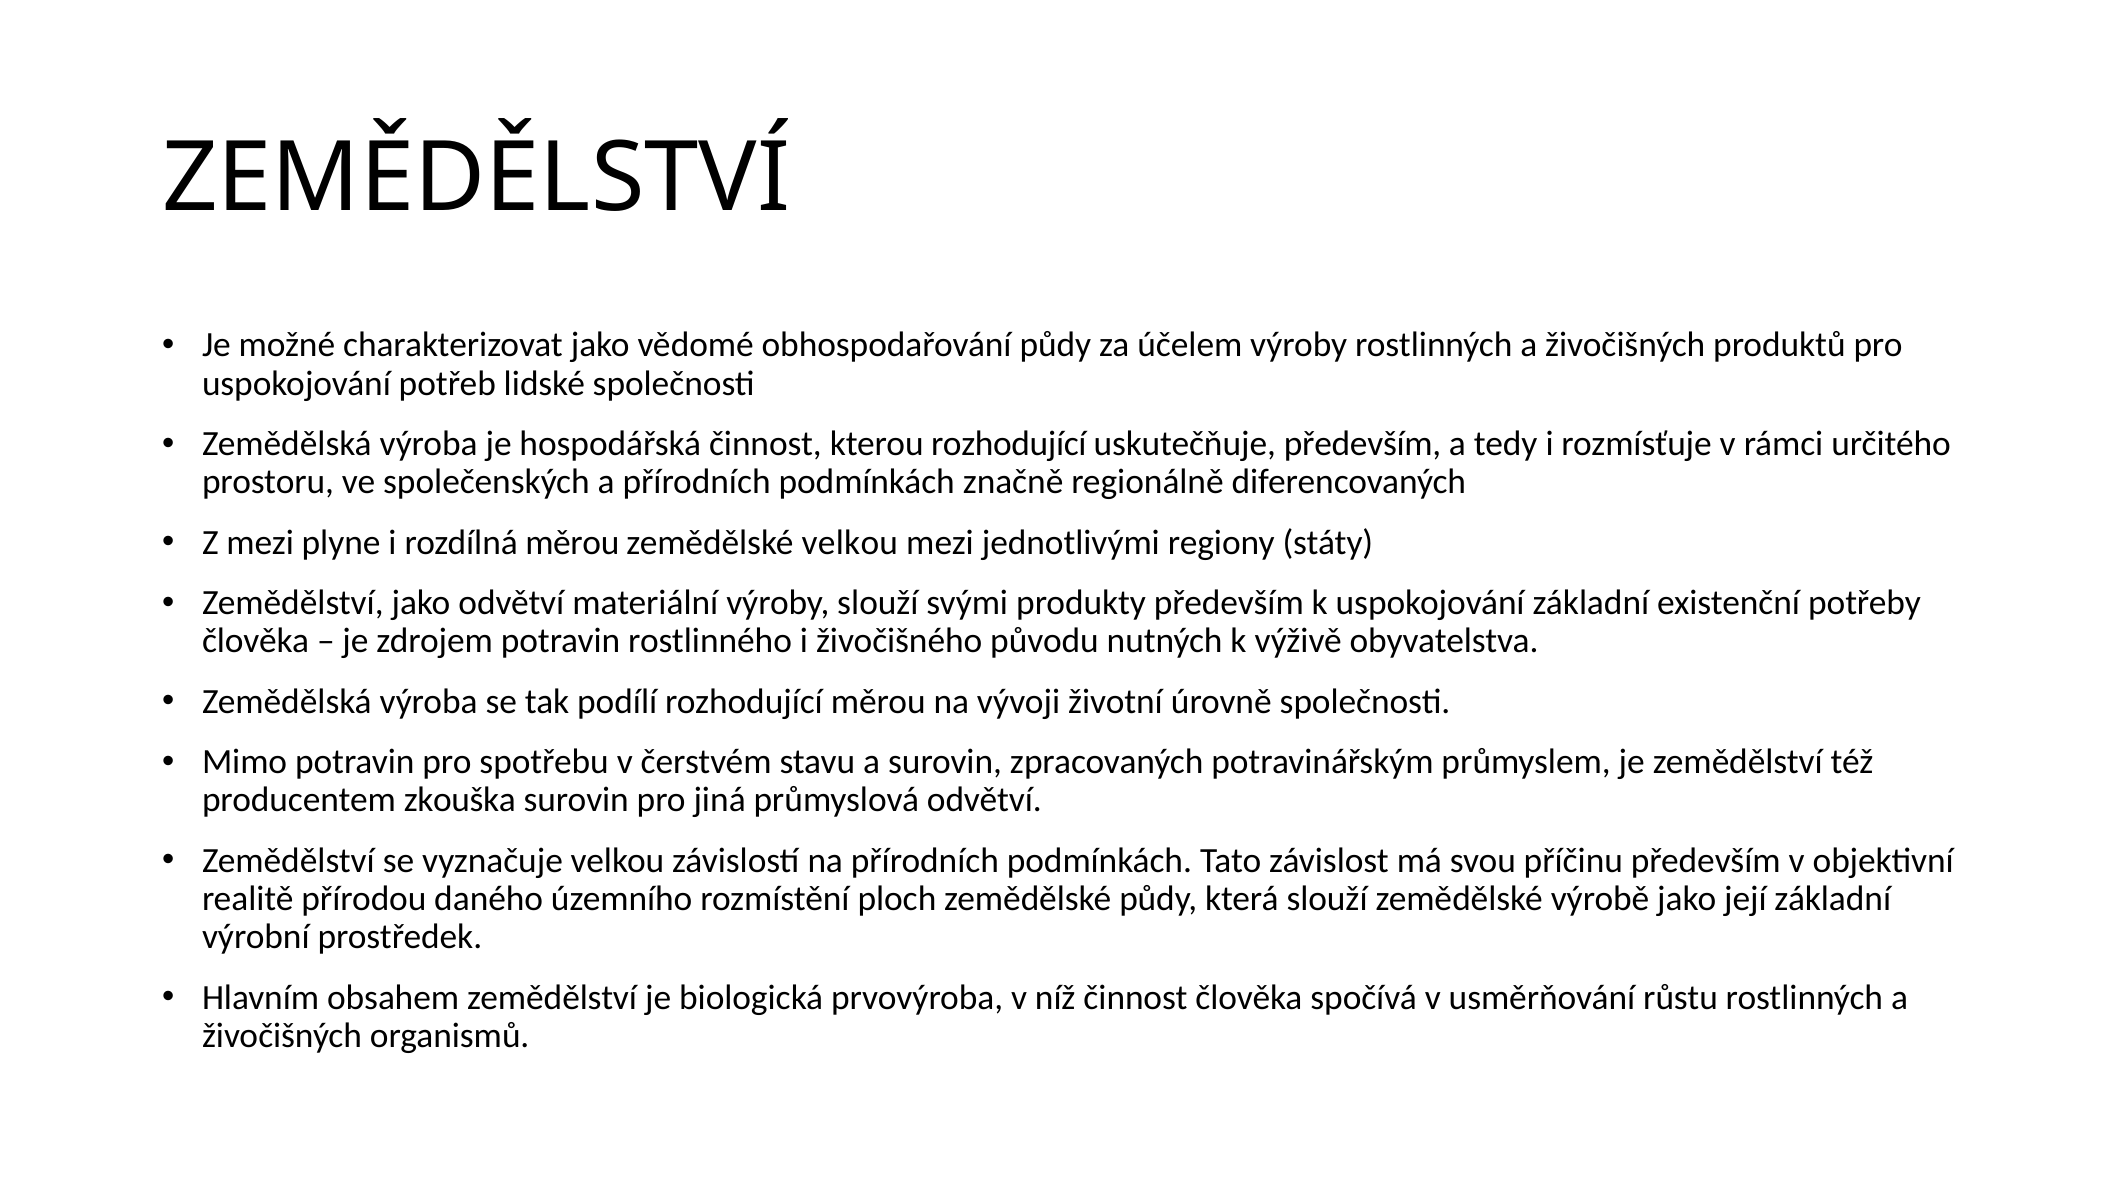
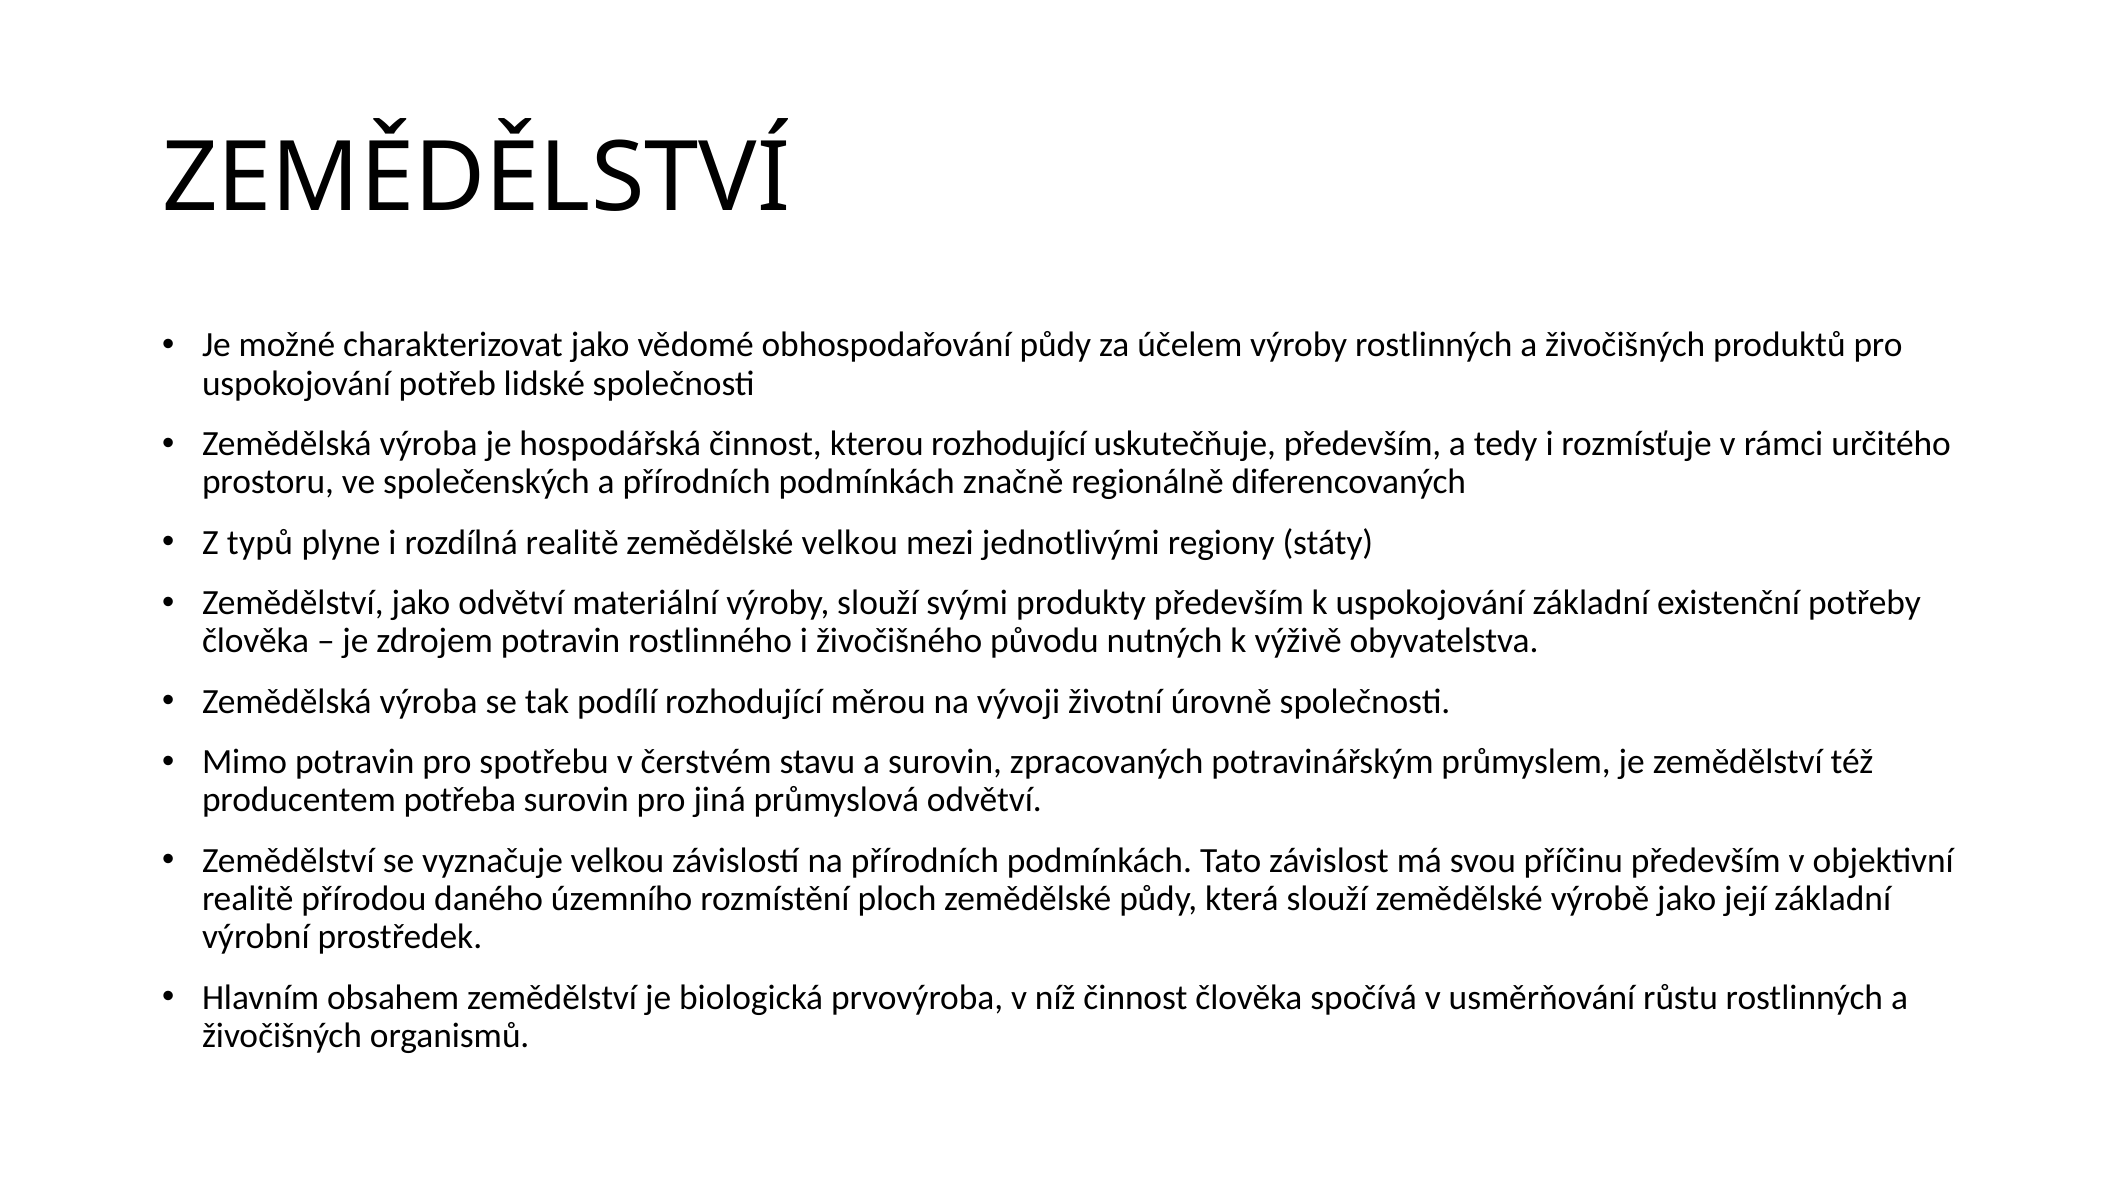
Z mezi: mezi -> typů
rozdílná měrou: měrou -> realitě
zkouška: zkouška -> potřeba
